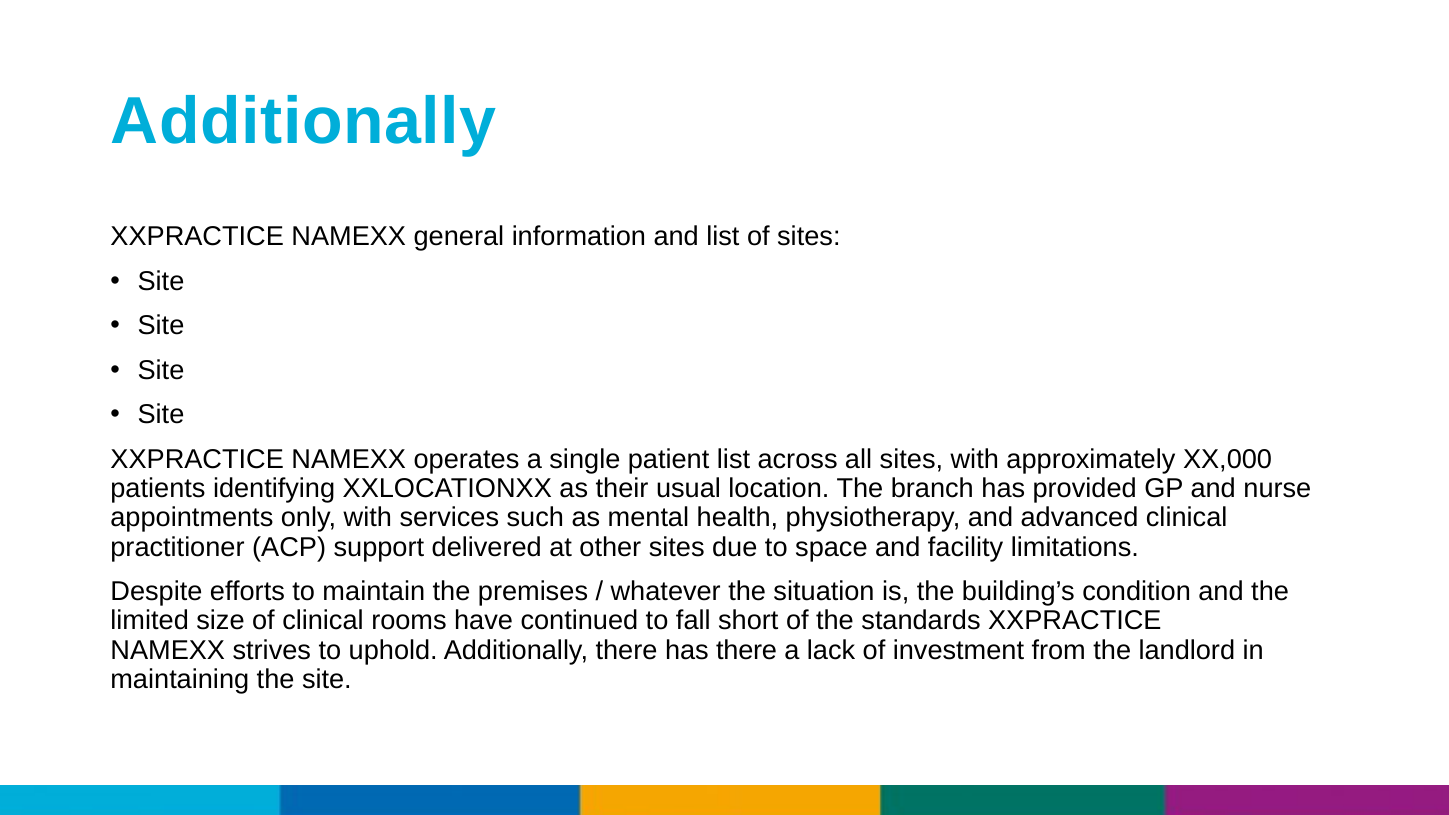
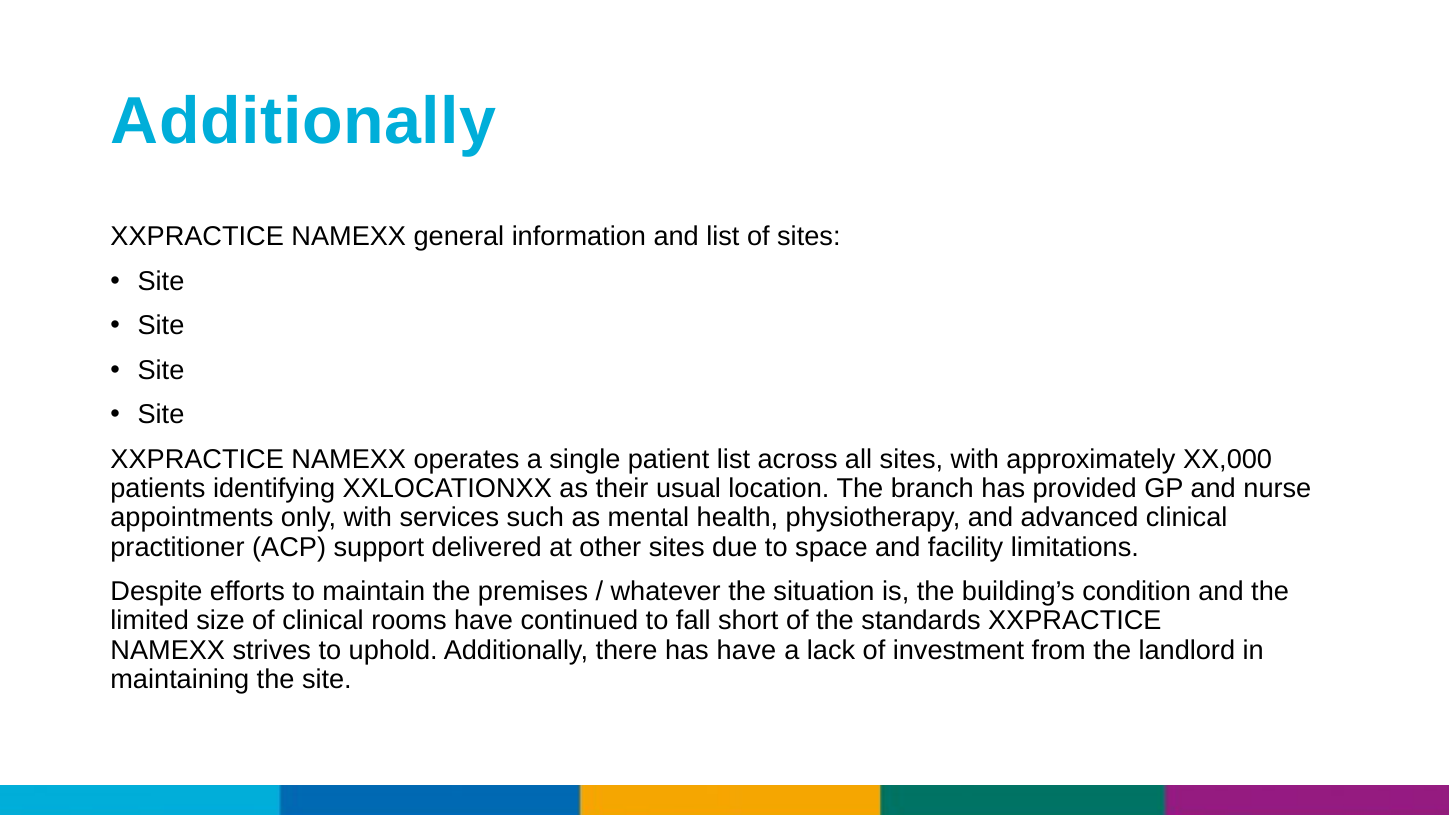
has there: there -> have
